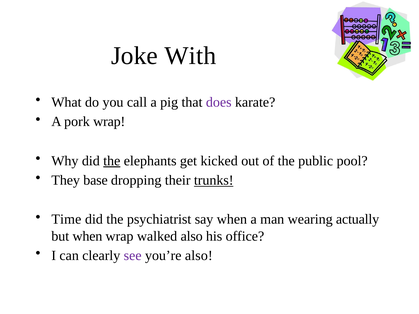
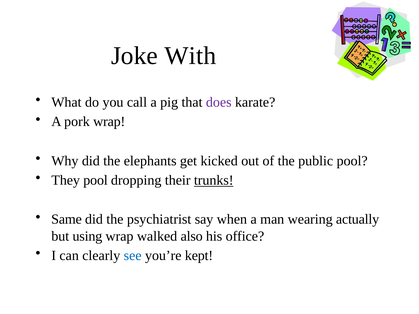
the at (112, 161) underline: present -> none
They base: base -> pool
Time: Time -> Same
but when: when -> using
see colour: purple -> blue
you’re also: also -> kept
